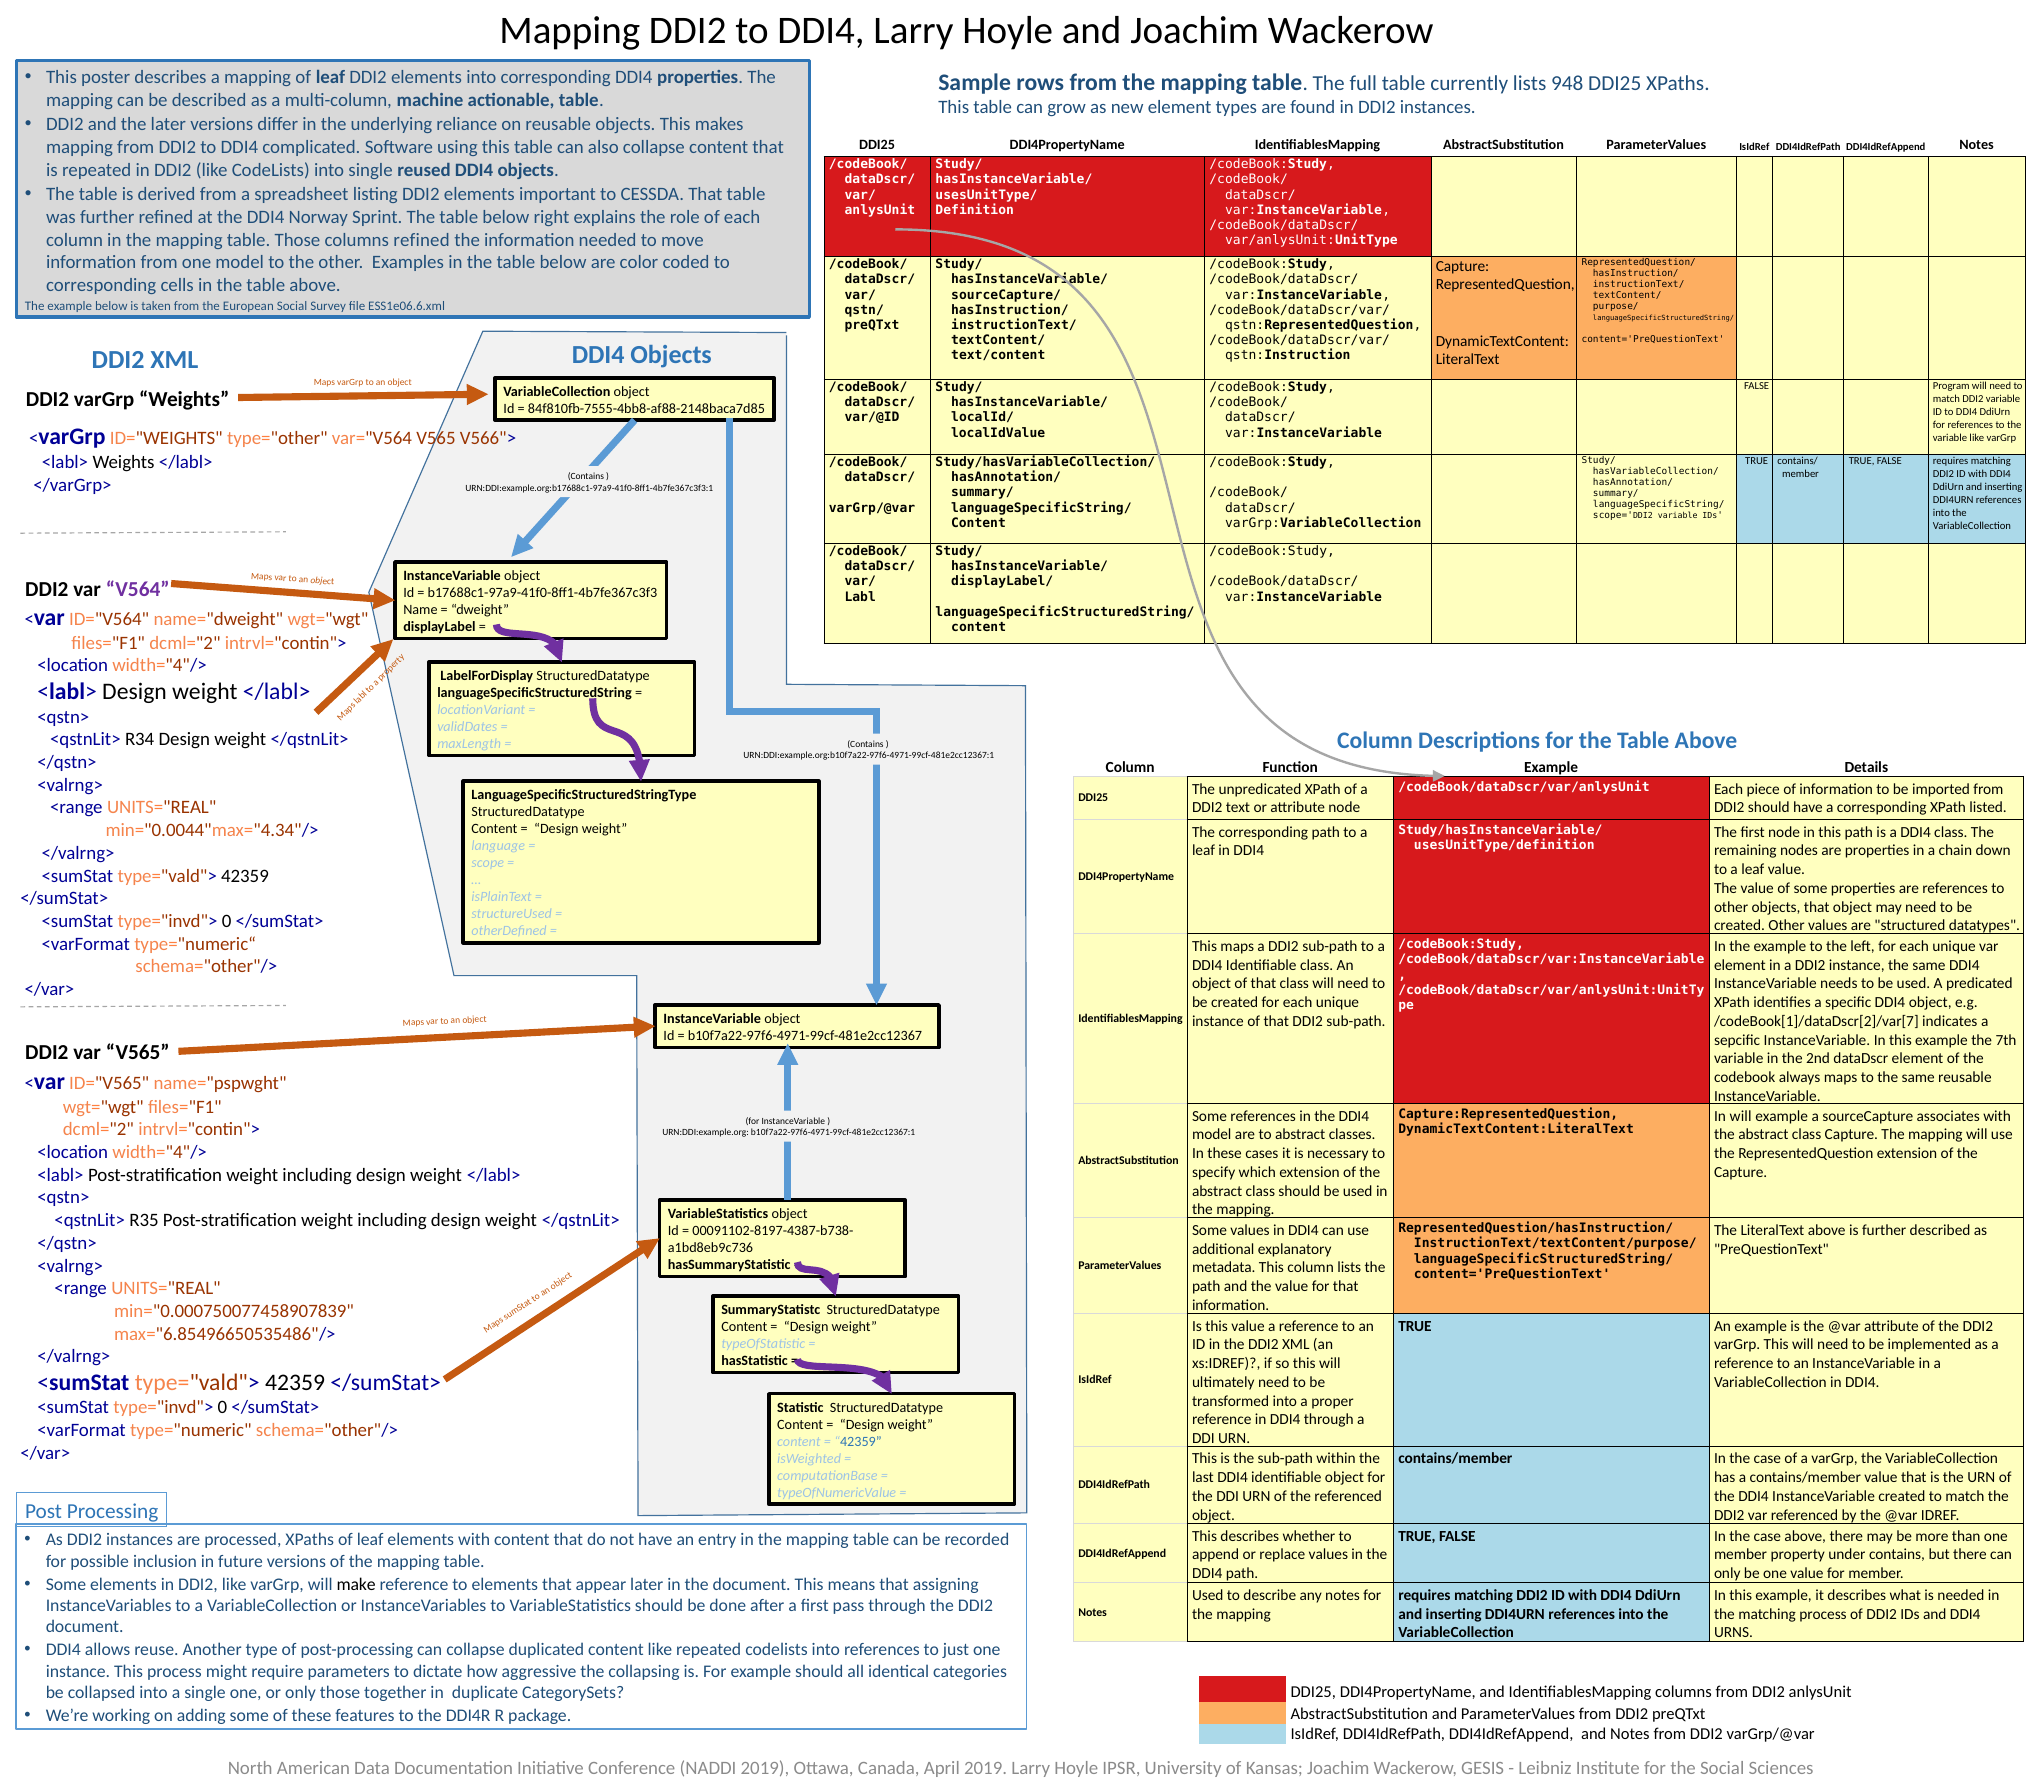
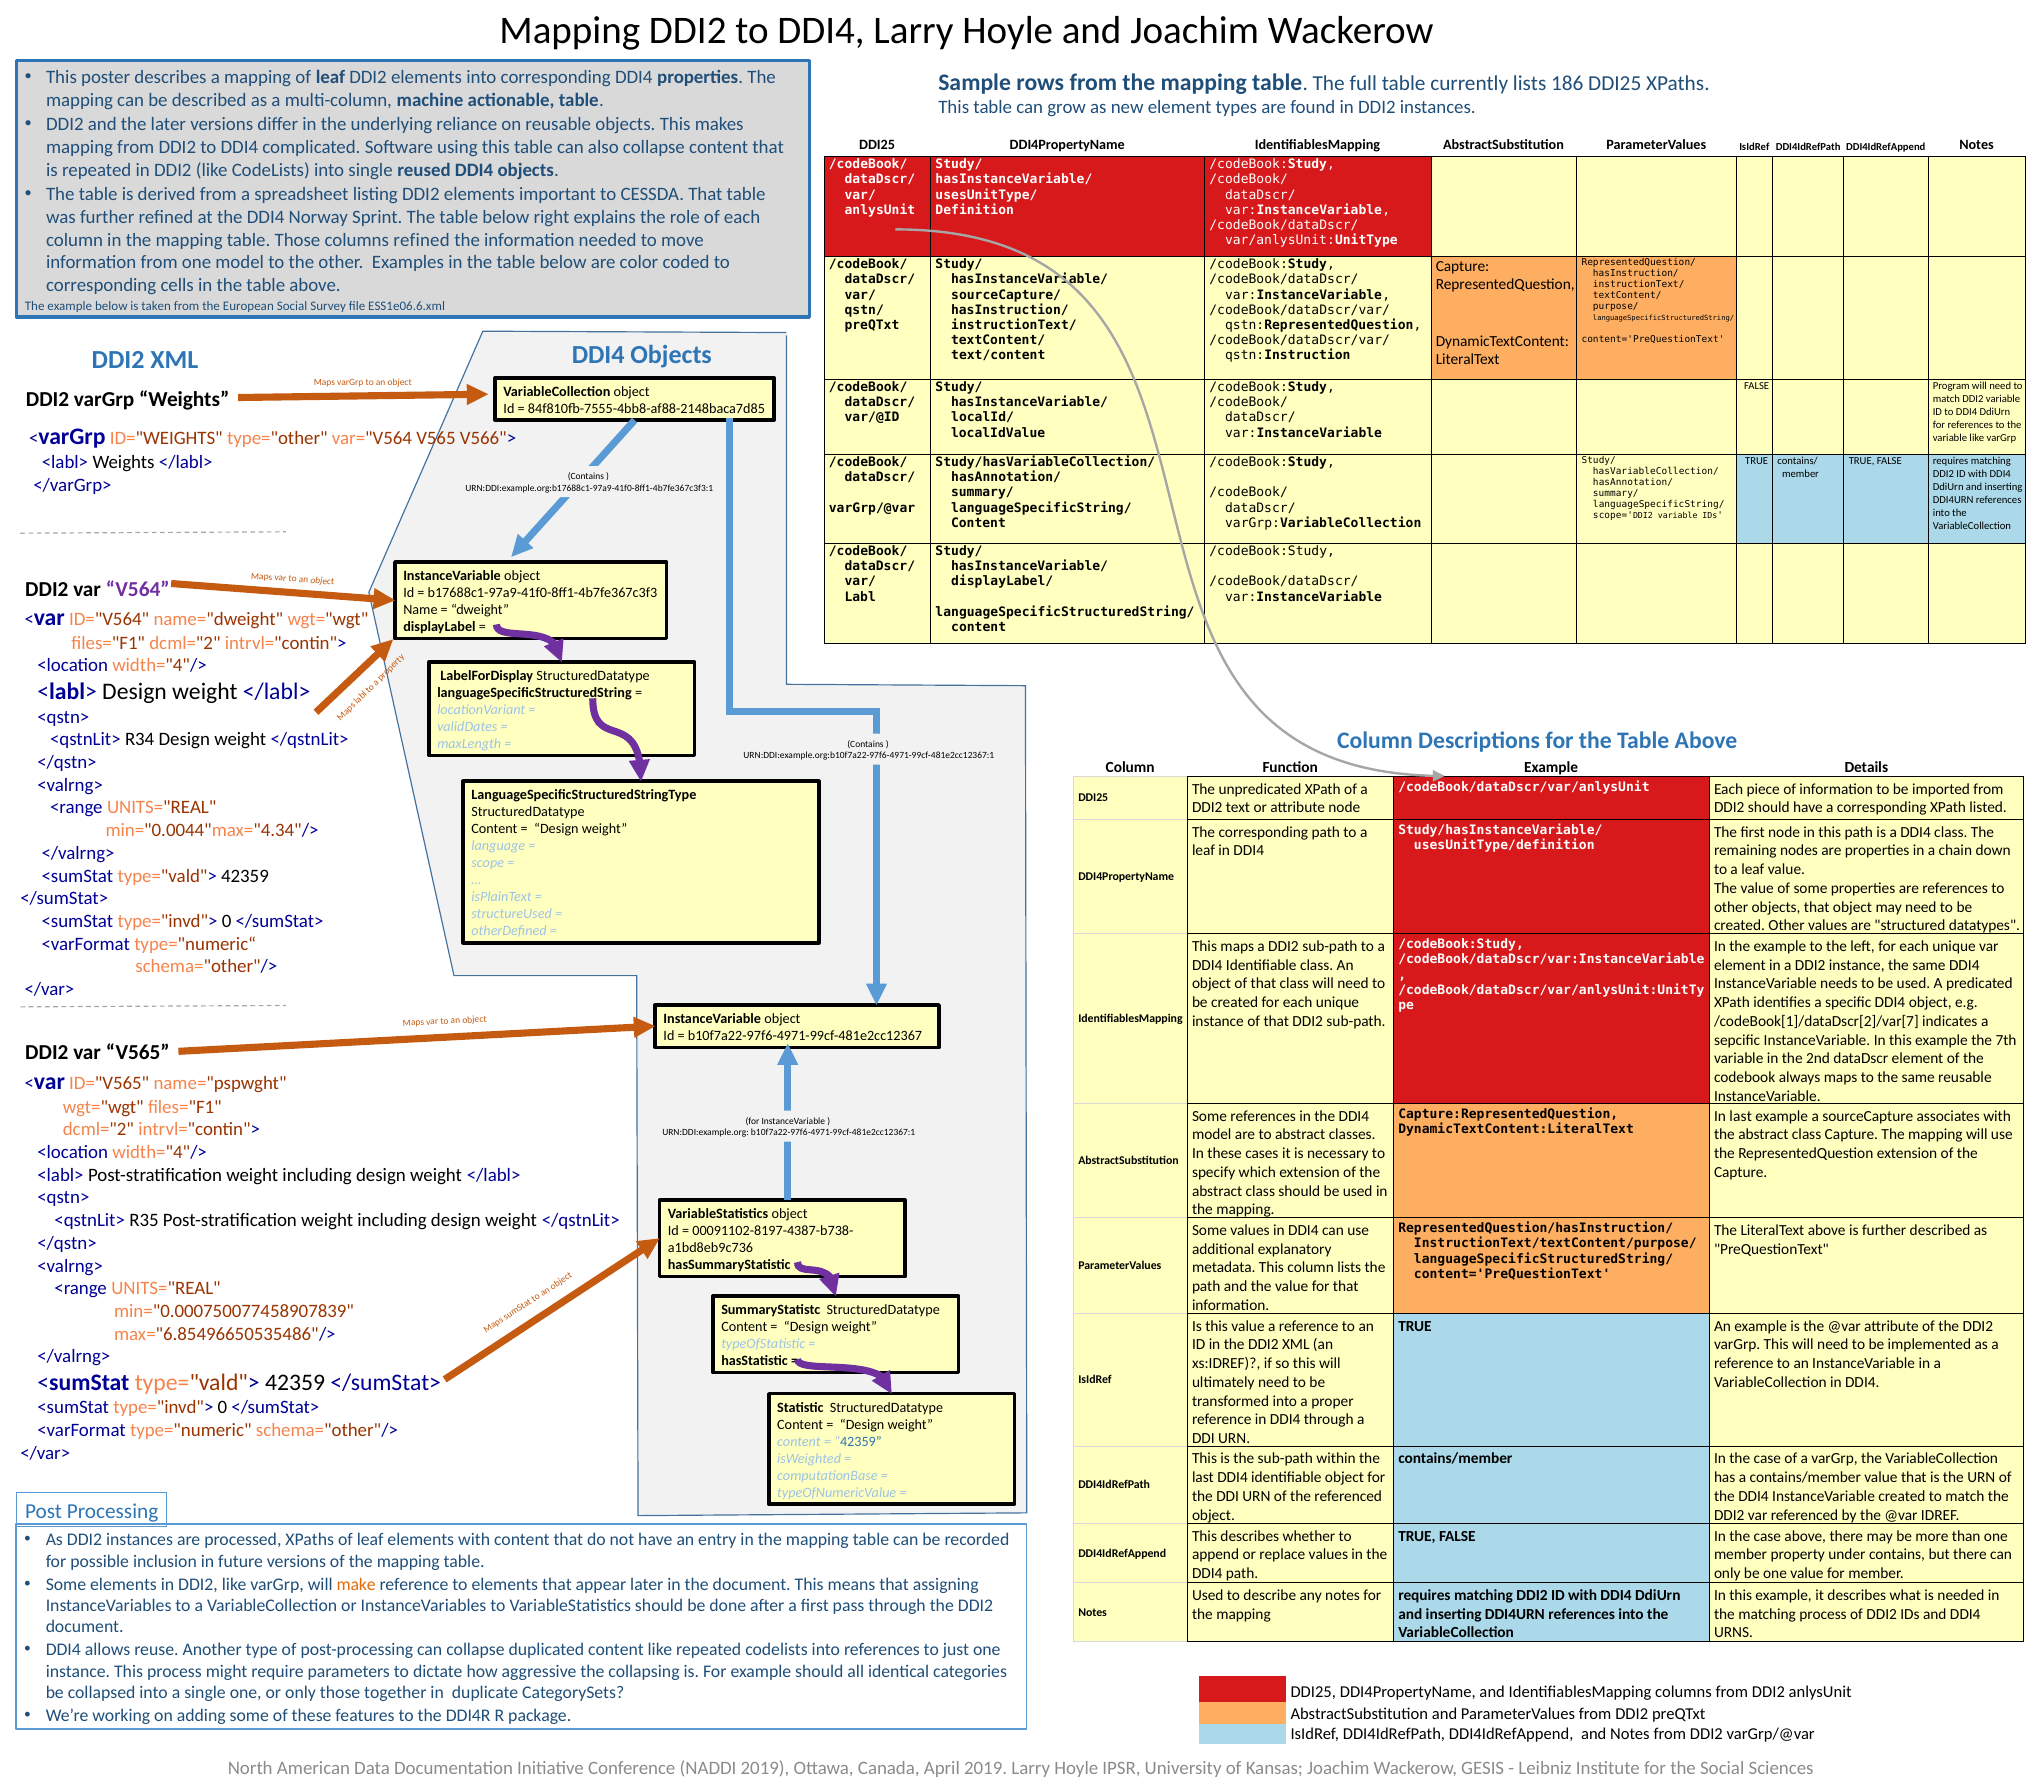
948: 948 -> 186
In will: will -> last
make colour: black -> orange
